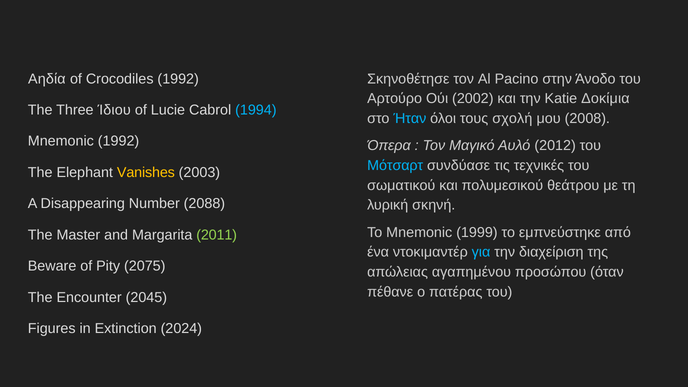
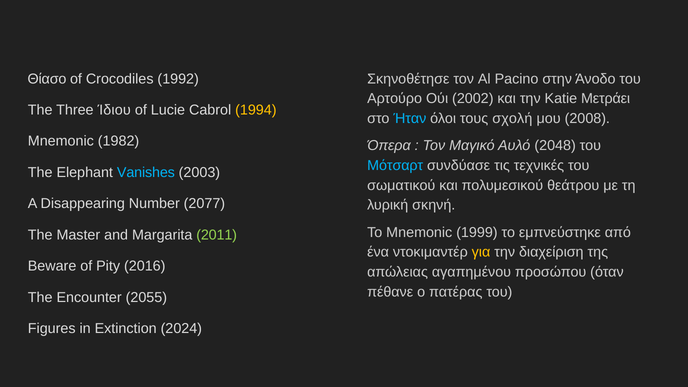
Αηδία: Αηδία -> Θίασο
Δοκίμια: Δοκίμια -> Μετράει
1994 colour: light blue -> yellow
Mnemonic 1992: 1992 -> 1982
2012: 2012 -> 2048
Vanishes colour: yellow -> light blue
2088: 2088 -> 2077
για colour: light blue -> yellow
2075: 2075 -> 2016
2045: 2045 -> 2055
